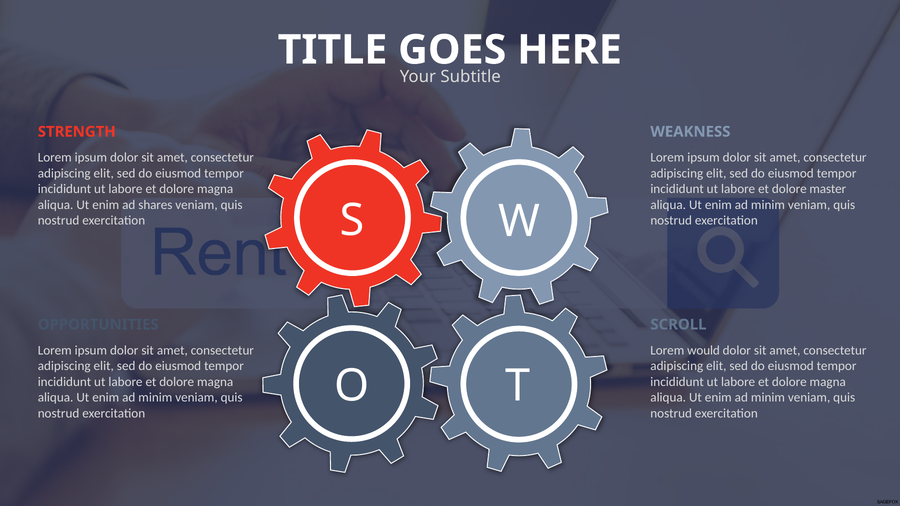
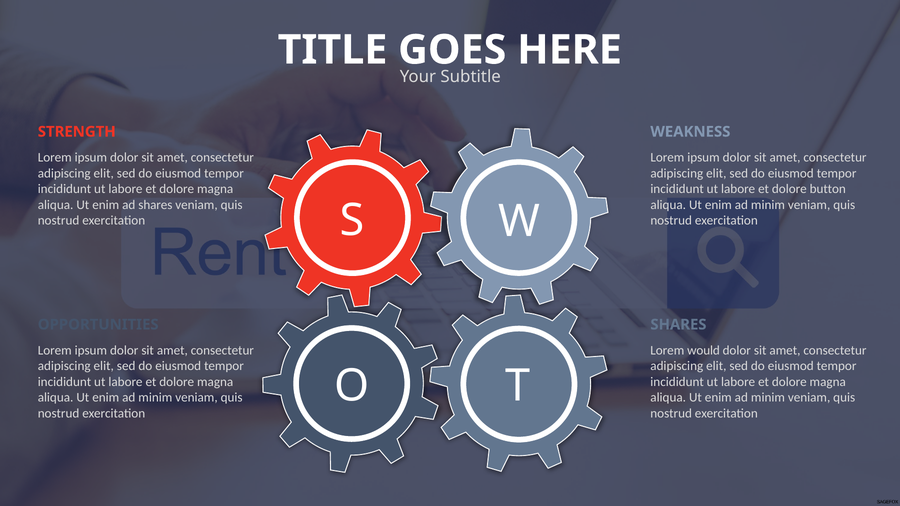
master: master -> button
SCROLL at (678, 325): SCROLL -> SHARES
